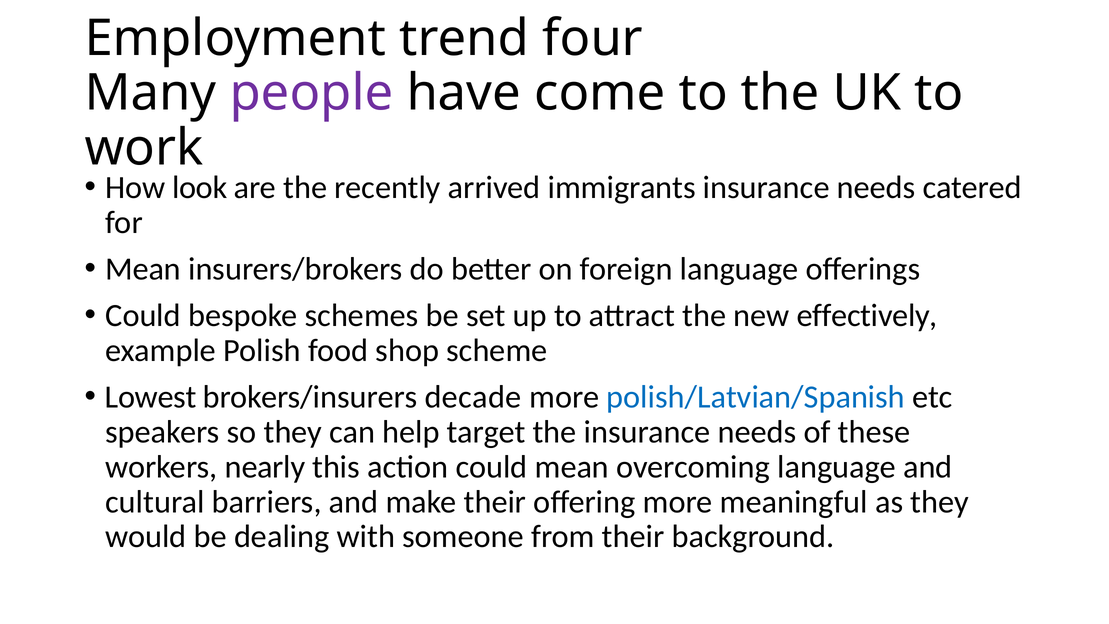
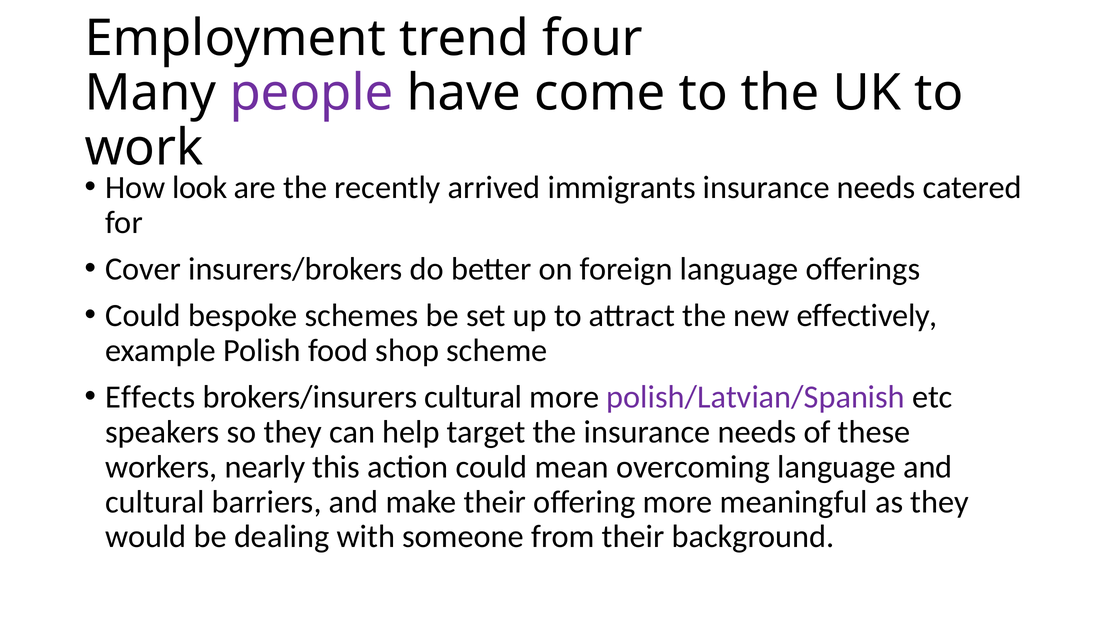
Mean at (143, 269): Mean -> Cover
Lowest: Lowest -> Effects
brokers/insurers decade: decade -> cultural
polish/Latvian/Spanish colour: blue -> purple
